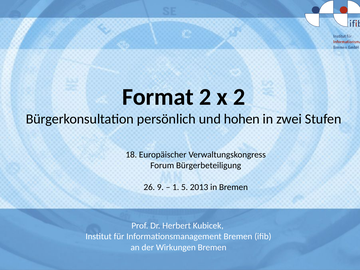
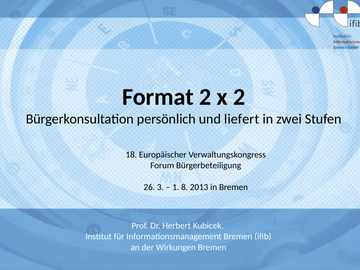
hohen: hohen -> liefert
9: 9 -> 3
5: 5 -> 8
